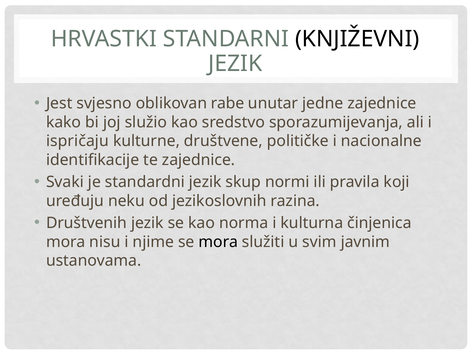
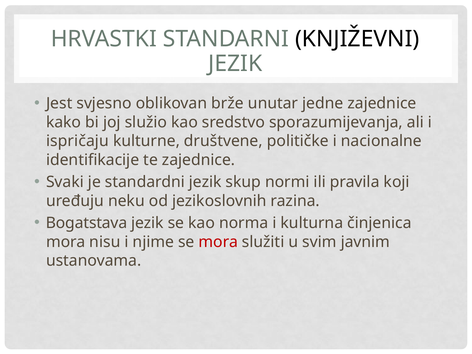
rabe: rabe -> brže
Društvenih: Društvenih -> Bogatstava
mora at (218, 242) colour: black -> red
